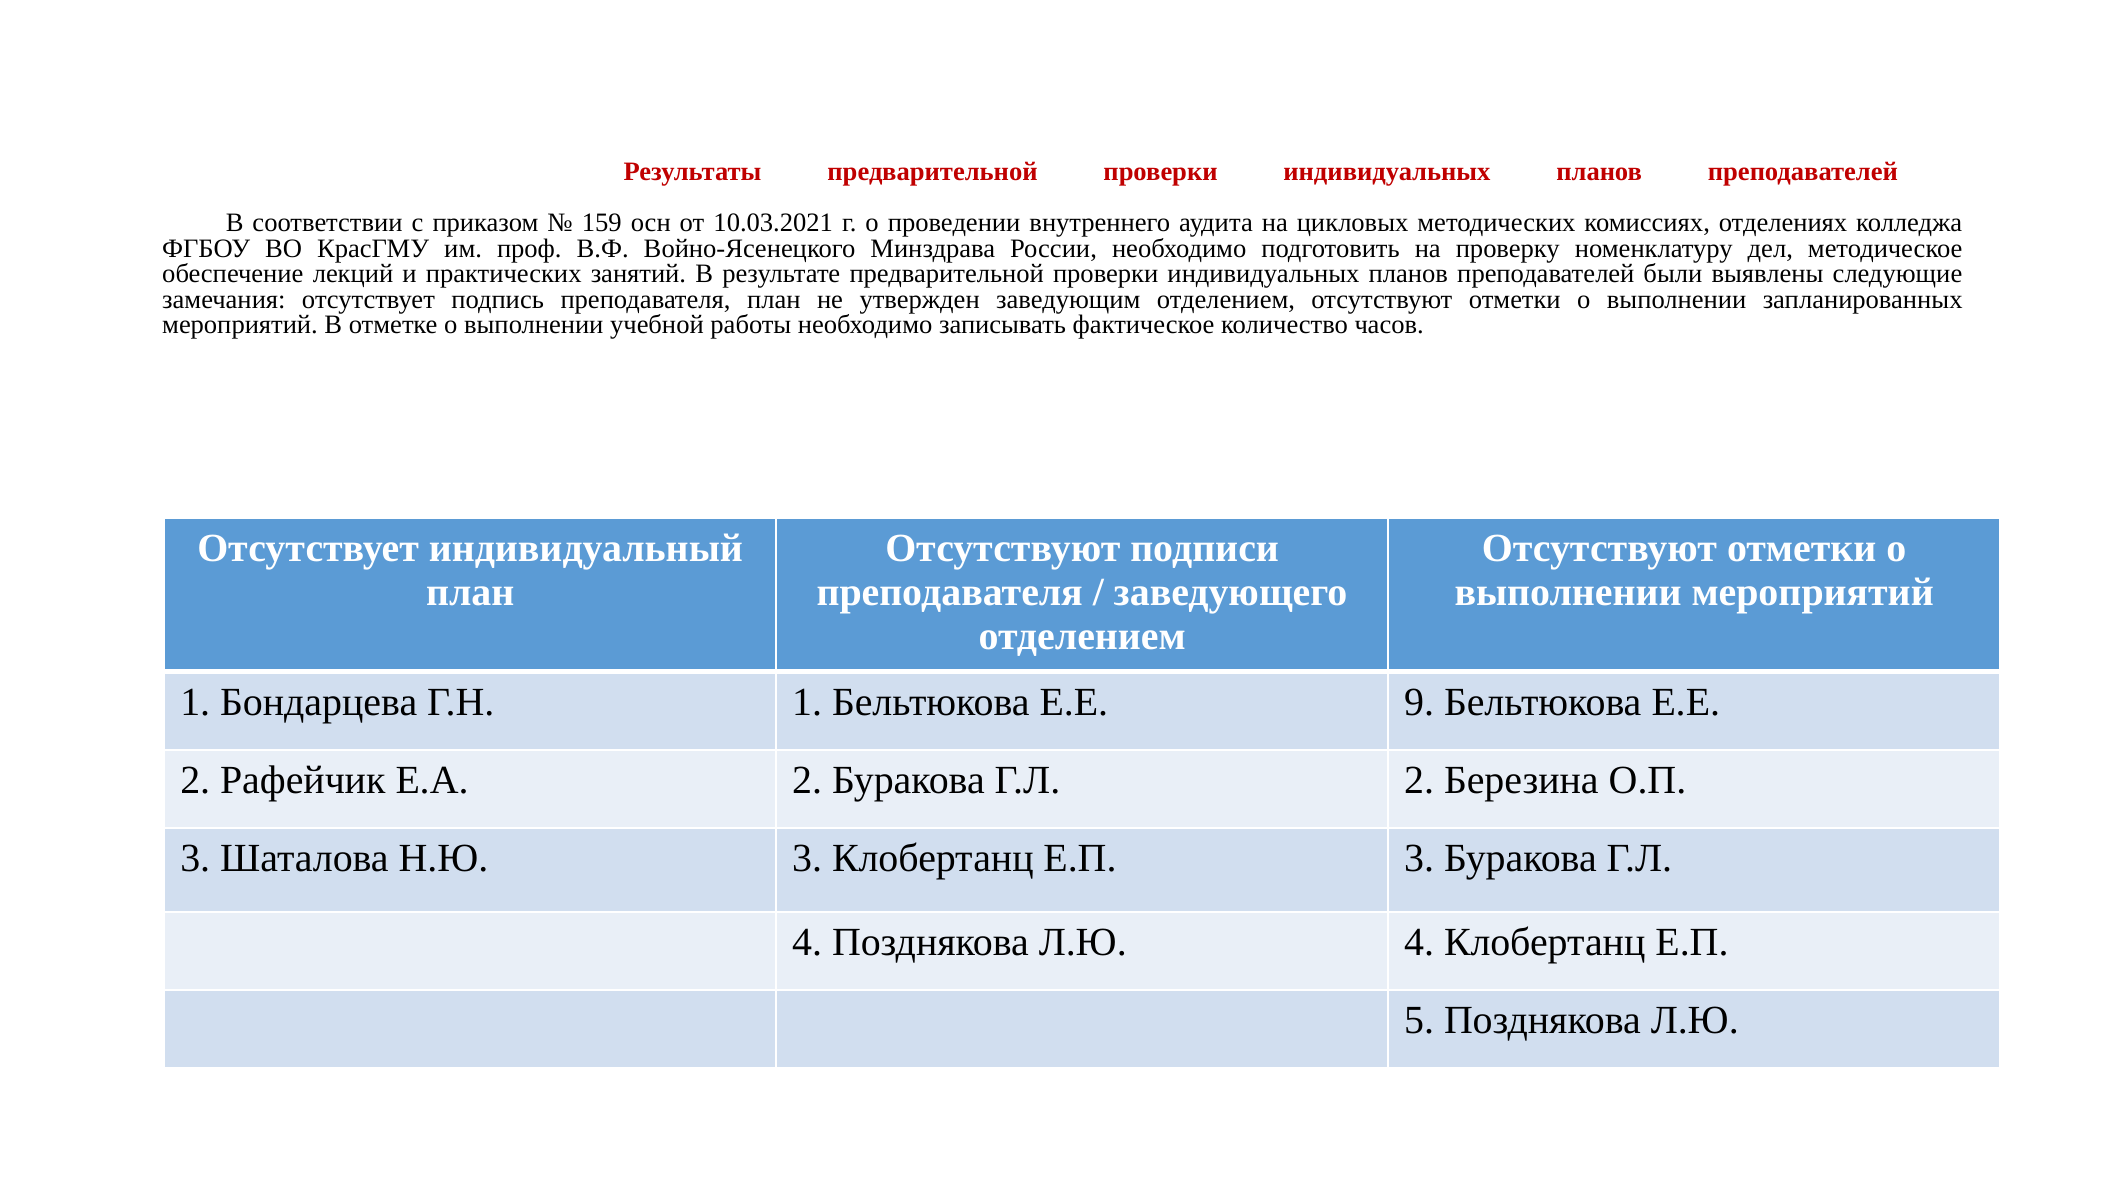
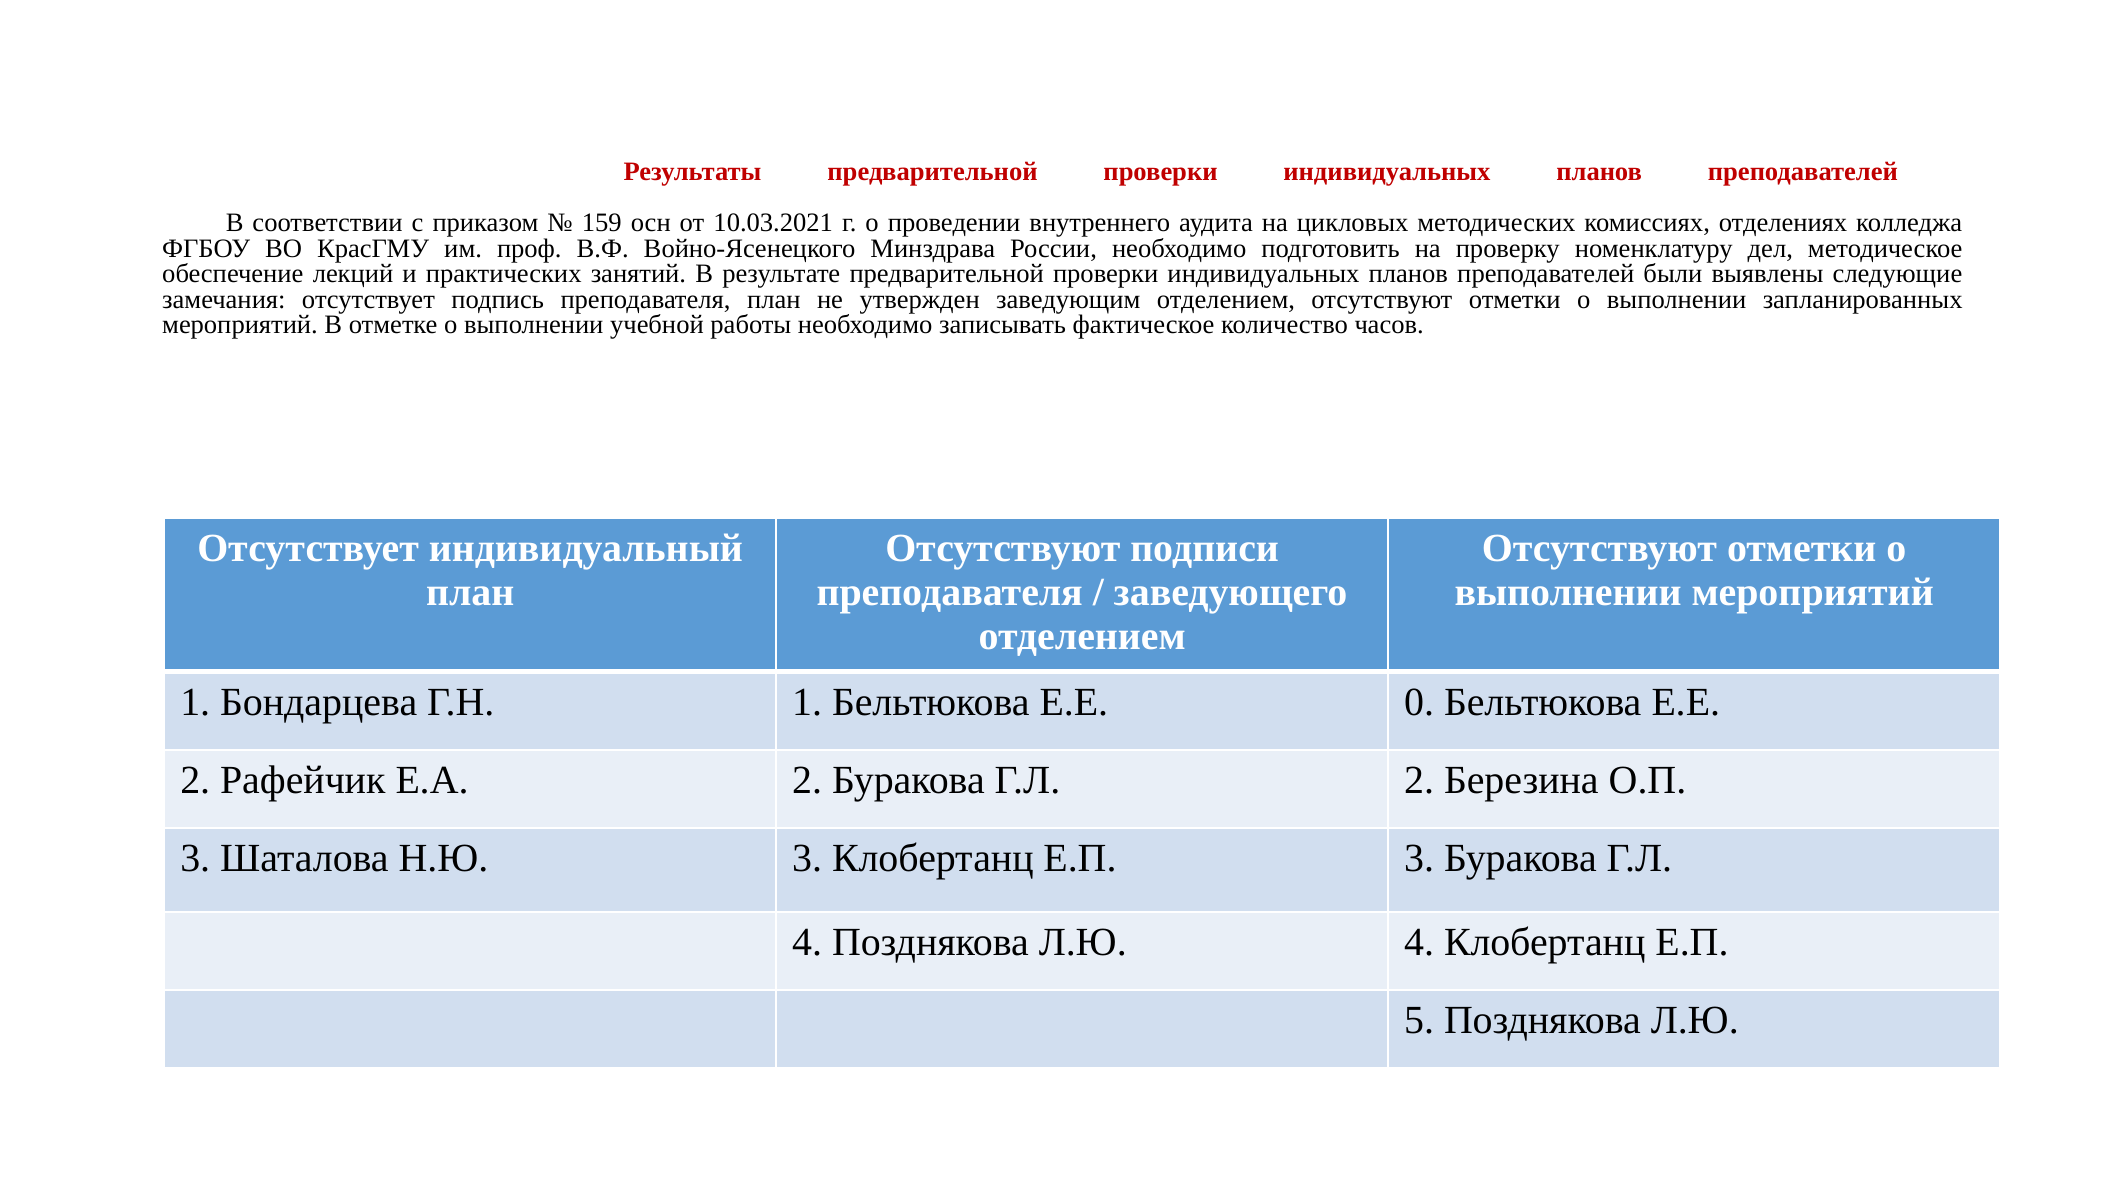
9: 9 -> 0
